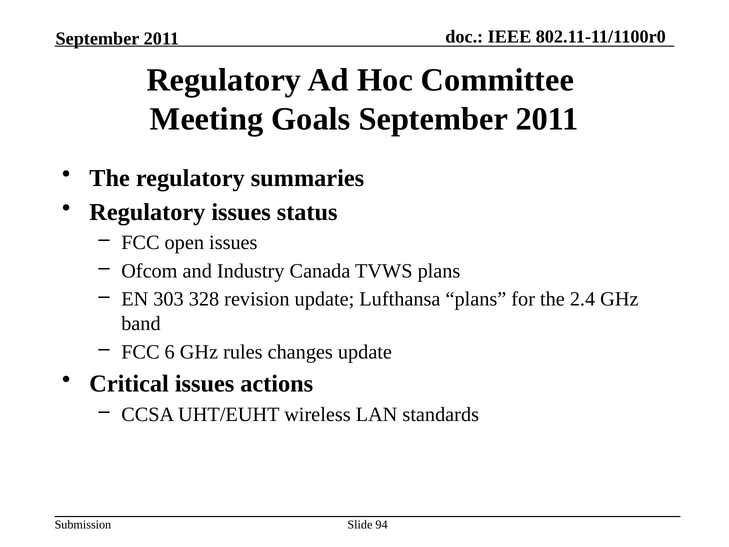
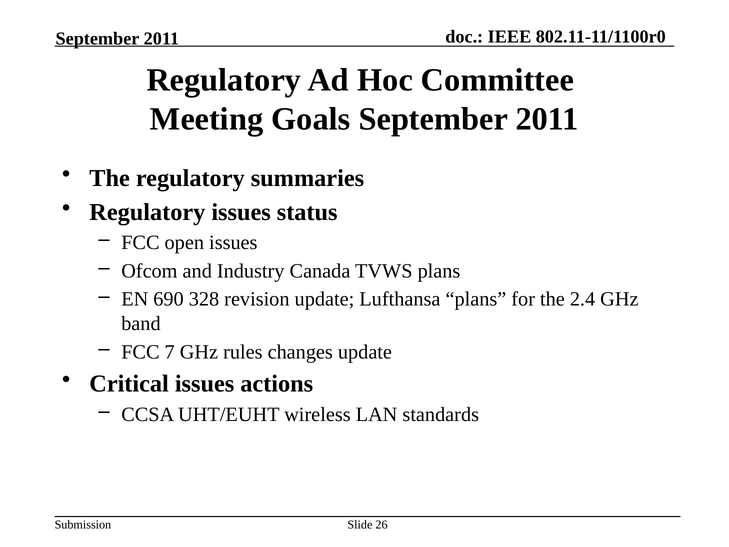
303: 303 -> 690
6: 6 -> 7
94: 94 -> 26
